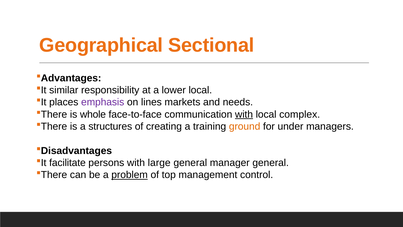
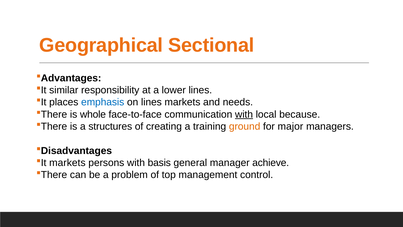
lower local: local -> lines
emphasis colour: purple -> blue
complex: complex -> because
under: under -> major
facilitate at (67, 163): facilitate -> markets
large: large -> basis
manager general: general -> achieve
problem underline: present -> none
